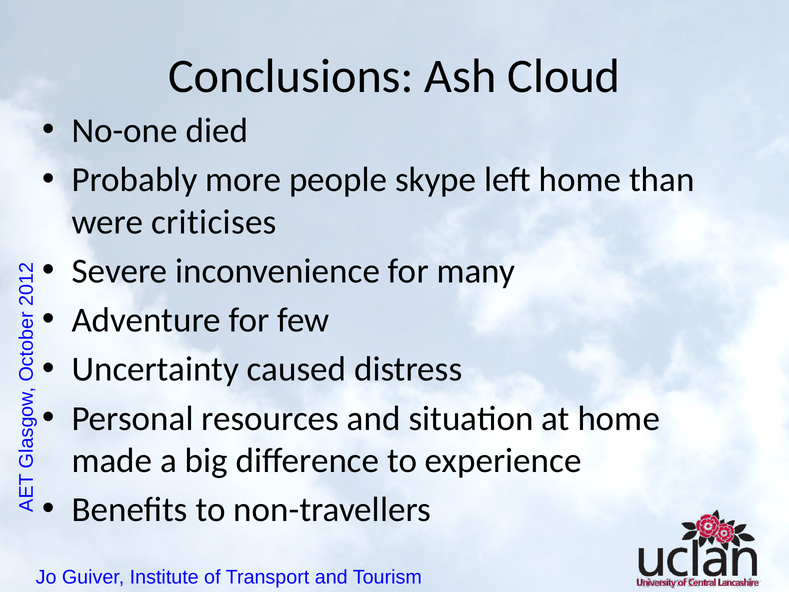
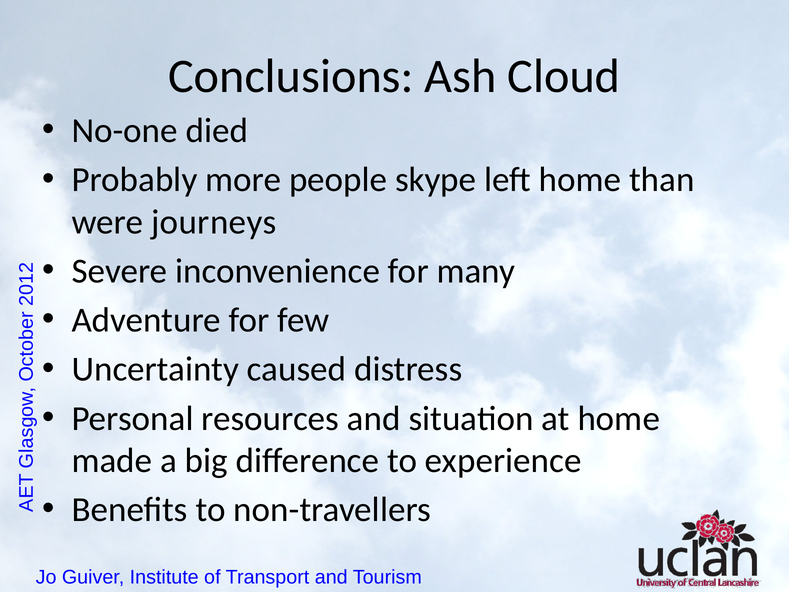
criticises: criticises -> journeys
